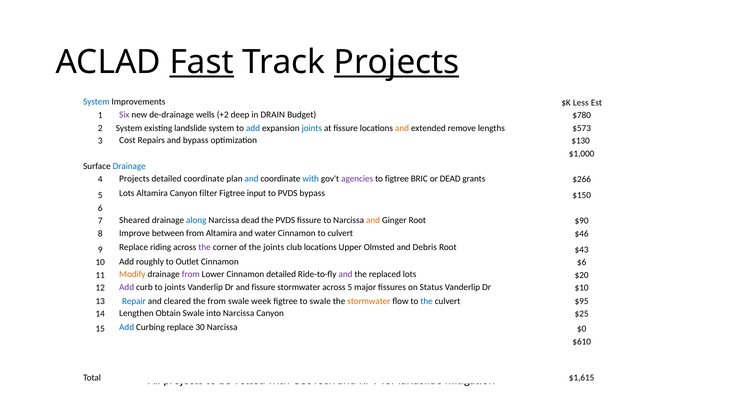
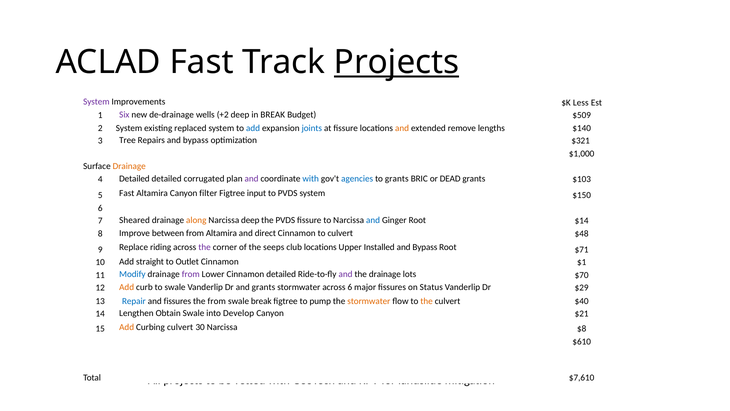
Fast at (202, 62) underline: present -> none
System at (96, 102) colour: blue -> purple
in DRAIN: DRAIN -> BREAK
$780: $780 -> $509
existing landslide: landslide -> replaced
$573: $573 -> $140
Cost: Cost -> Tree
$130: $130 -> $321
Drainage at (129, 166) colour: blue -> orange
4 Projects: Projects -> Detailed
detailed coordinate: coordinate -> corrugated
and at (252, 178) colour: blue -> purple
agencies colour: purple -> blue
to figtree: figtree -> grants
$266: $266 -> $103
5 Lots: Lots -> Fast
PVDS bypass: bypass -> system
along colour: blue -> orange
Narcissa dead: dead -> deep
and at (373, 220) colour: orange -> blue
$90: $90 -> $14
water: water -> direct
$46: $46 -> $48
the joints: joints -> seeps
Olmsted: Olmsted -> Installed
Debris at (425, 247): Debris -> Bypass
$43: $43 -> $71
roughly: roughly -> straight
$6: $6 -> $1
Modify colour: orange -> blue
the replaced: replaced -> drainage
$20: $20 -> $70
Add at (127, 287) colour: purple -> orange
to joints: joints -> swale
and fissure: fissure -> grants
across 5: 5 -> 6
$10: $10 -> $29
and cleared: cleared -> fissures
swale week: week -> break
to swale: swale -> pump
the at (427, 301) colour: blue -> orange
$95: $95 -> $40
into Narcissa: Narcissa -> Develop
$25: $25 -> $21
Add at (127, 327) colour: blue -> orange
Curbing replace: replace -> culvert
$0: $0 -> $8
$1,615: $1,615 -> $7,610
